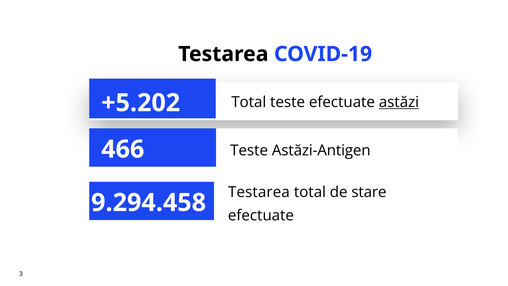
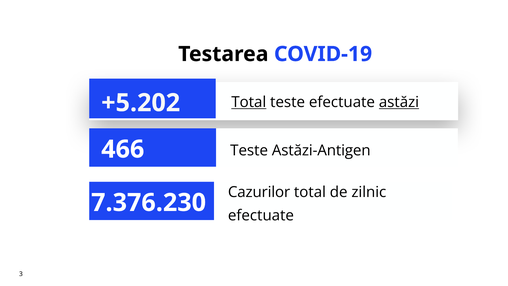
Total at (249, 102) underline: none -> present
Testarea at (259, 192): Testarea -> Cazurilor
stare: stare -> zilnic
9.294.458: 9.294.458 -> 7.376.230
